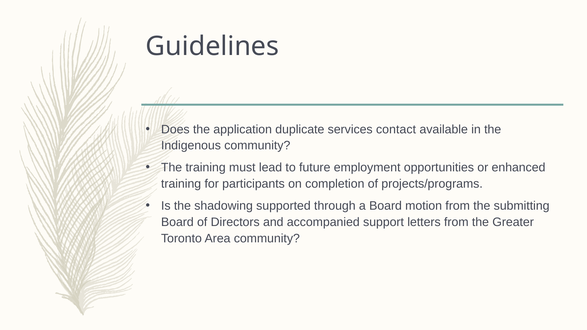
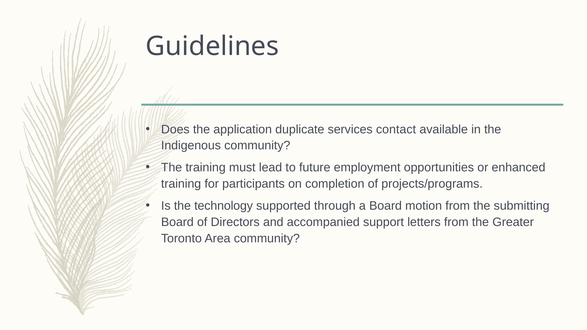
shadowing: shadowing -> technology
